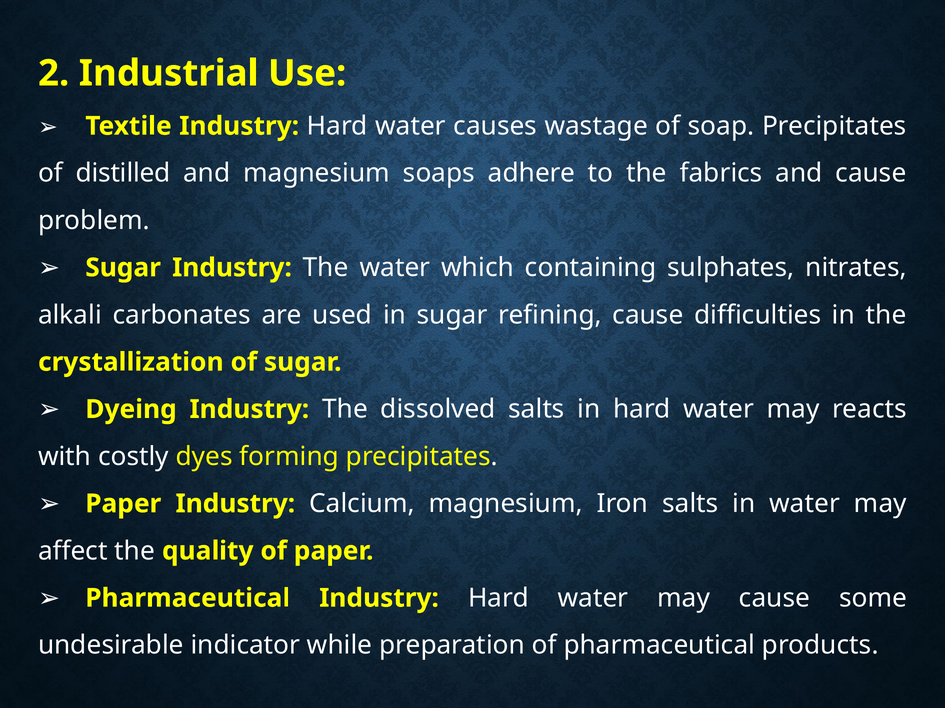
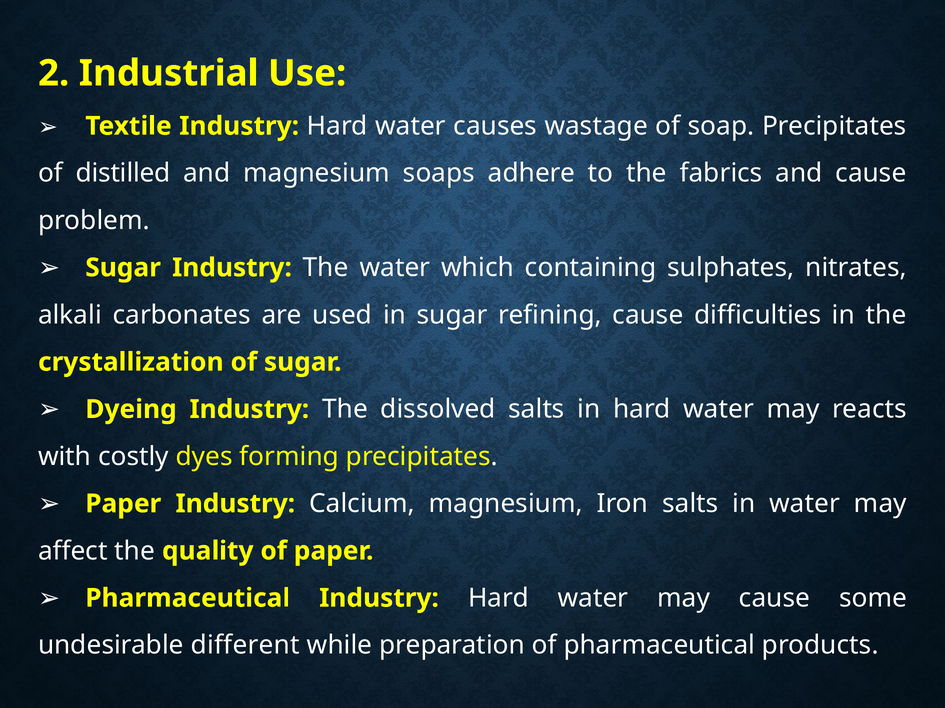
indicator: indicator -> different
